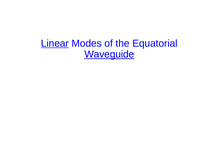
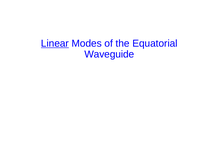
Waveguide underline: present -> none
